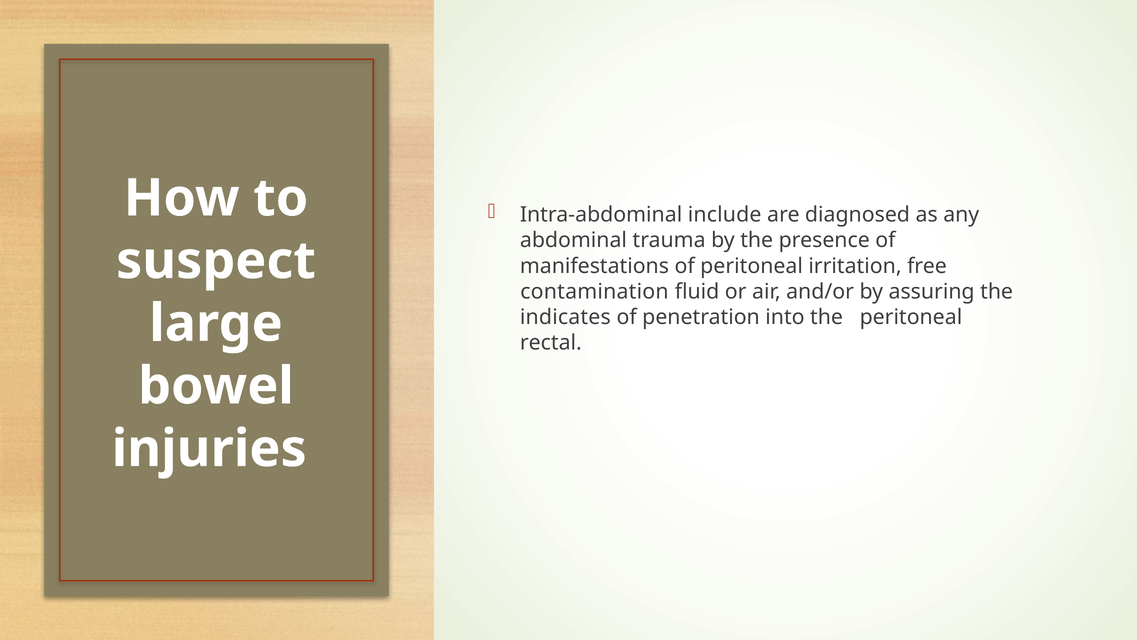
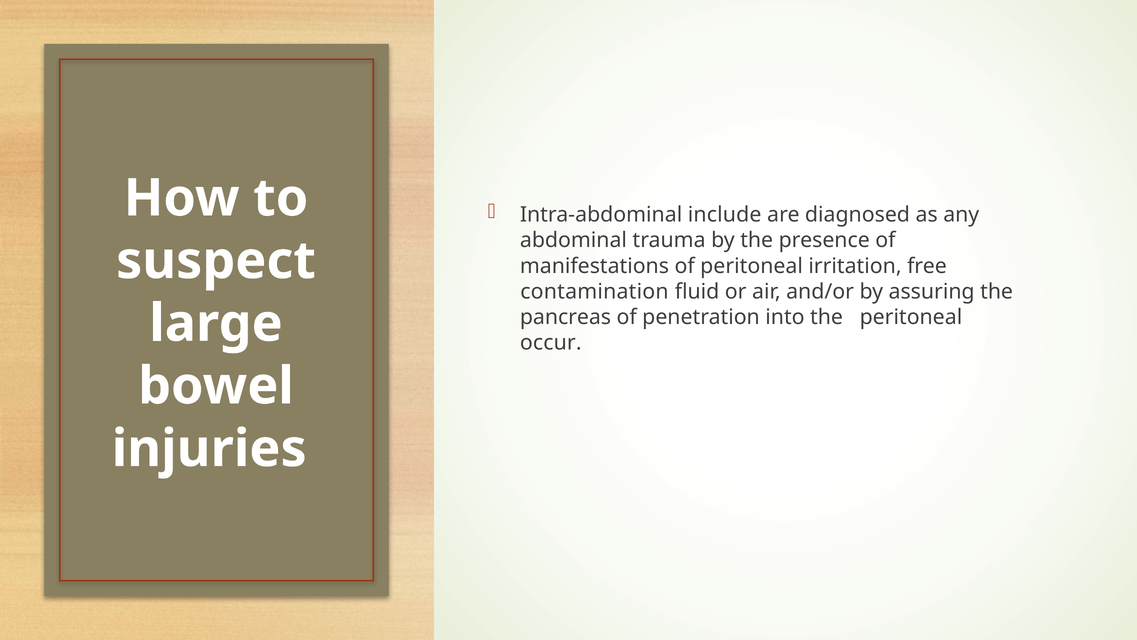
indicates: indicates -> pancreas
rectal: rectal -> occur
